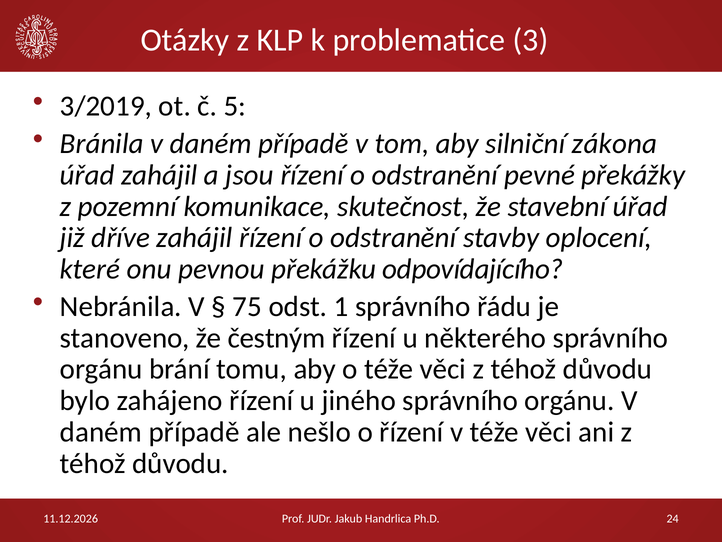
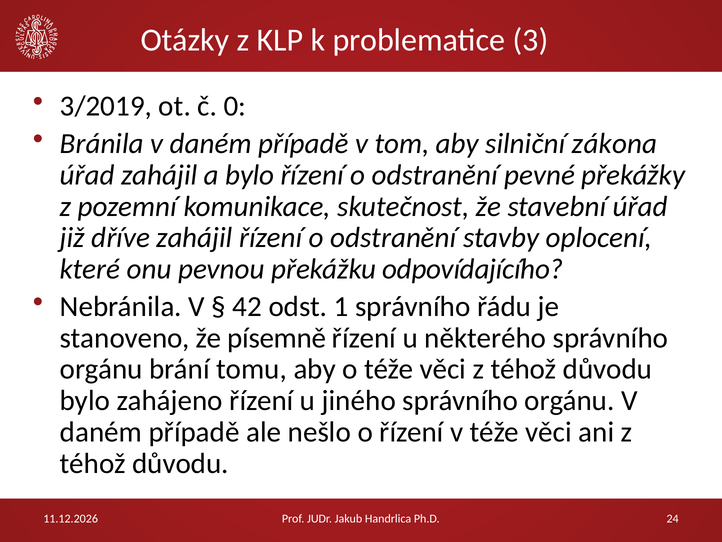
5: 5 -> 0
a jsou: jsou -> bylo
75: 75 -> 42
čestným: čestným -> písemně
